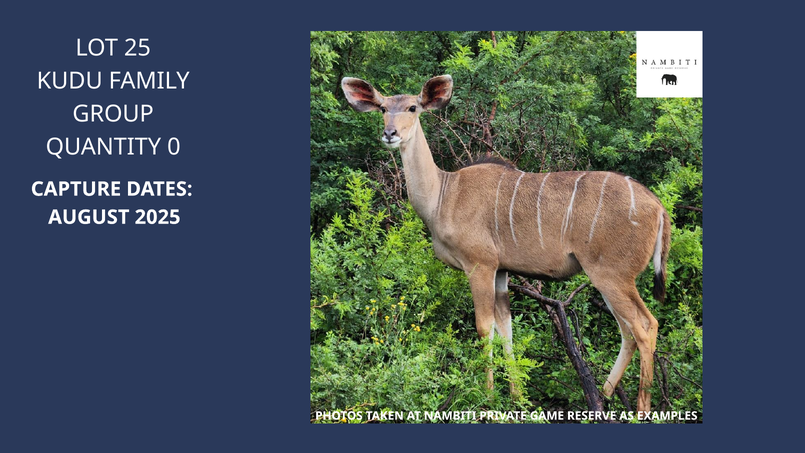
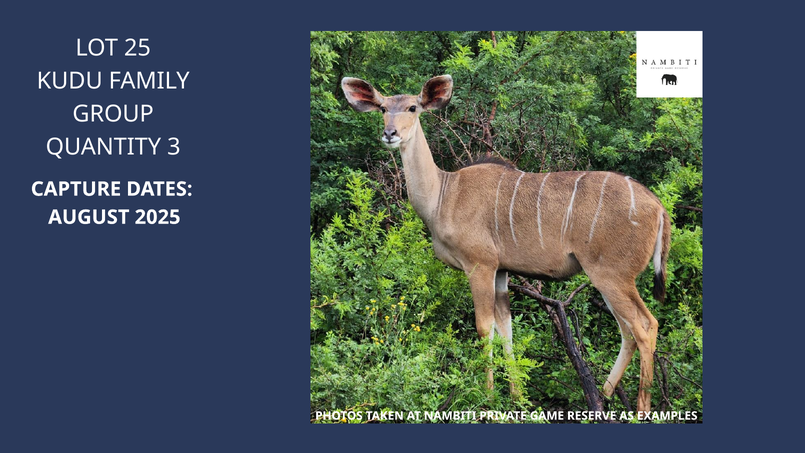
0: 0 -> 3
